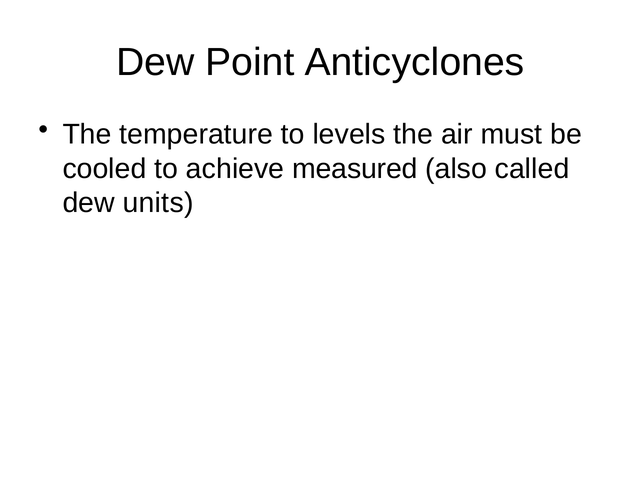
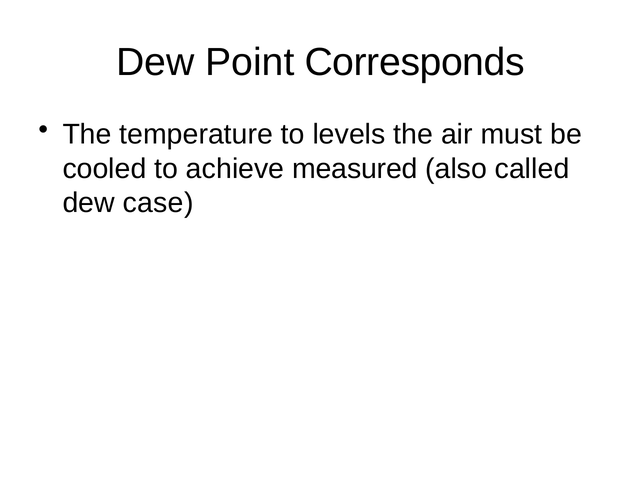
Anticyclones: Anticyclones -> Corresponds
units: units -> case
